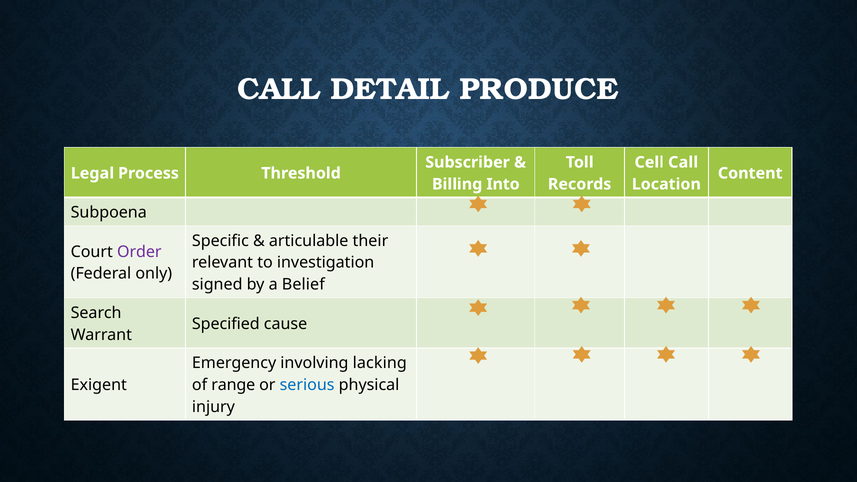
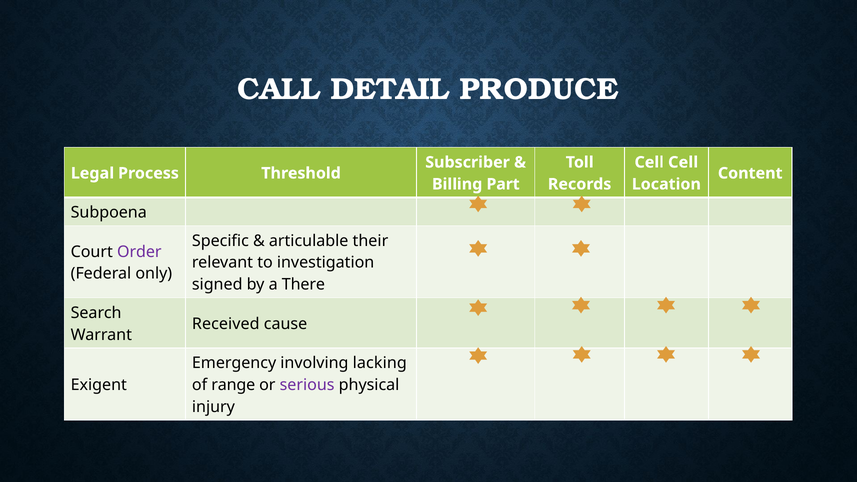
Cell Call: Call -> Cell
Into: Into -> Part
Belief: Belief -> There
Specified: Specified -> Received
serious colour: blue -> purple
